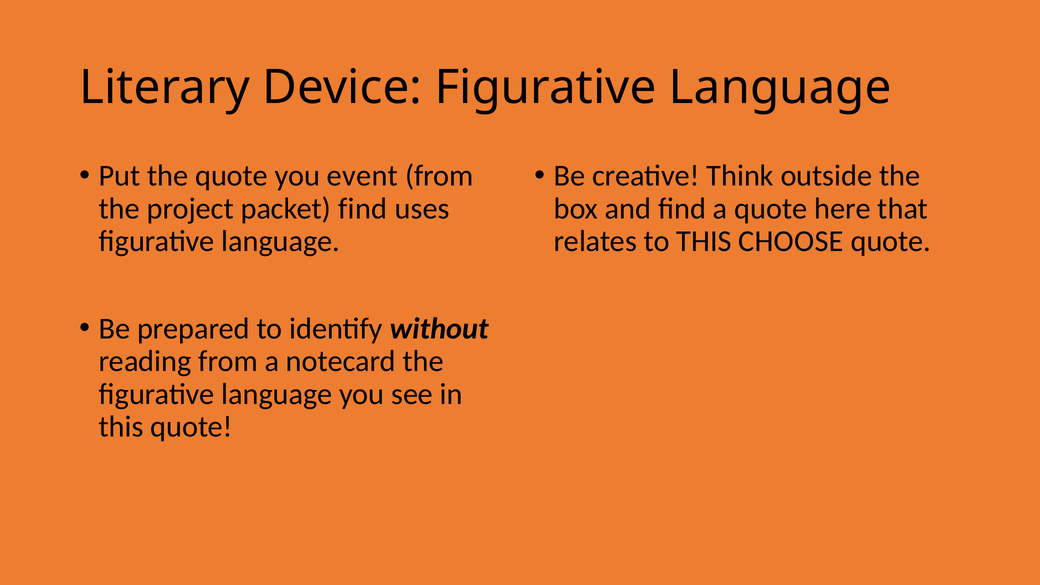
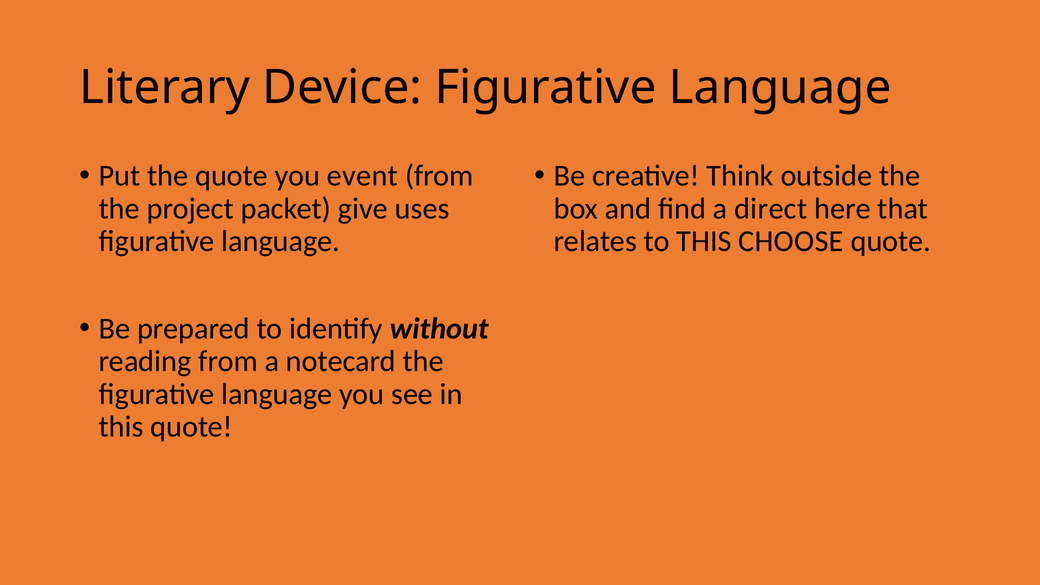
packet find: find -> give
a quote: quote -> direct
